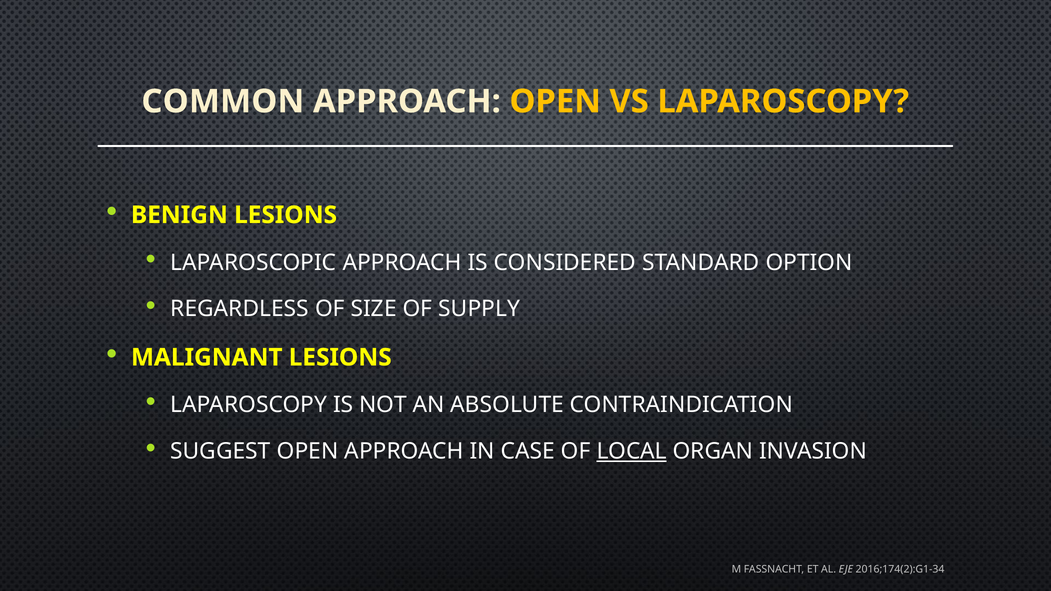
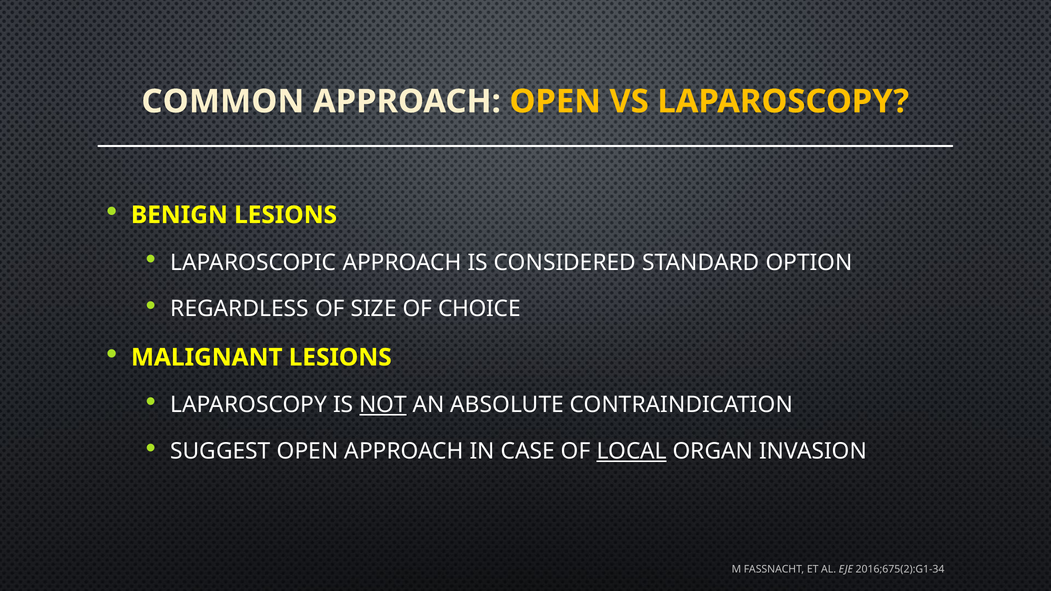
SUPPLY: SUPPLY -> CHOICE
NOT underline: none -> present
2016;174(2):G1-34: 2016;174(2):G1-34 -> 2016;675(2):G1-34
